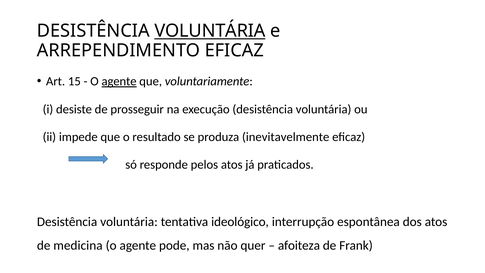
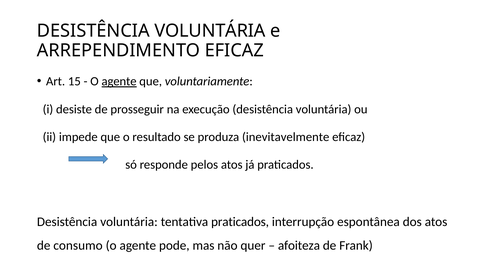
VOLUNTÁRIA at (210, 31) underline: present -> none
tentativa ideológico: ideológico -> praticados
medicina: medicina -> consumo
